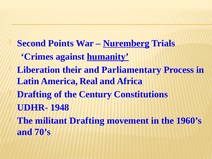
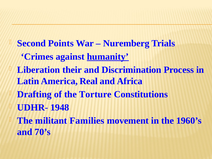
Nuremberg underline: present -> none
Parliamentary: Parliamentary -> Discrimination
Century: Century -> Torture
militant Drafting: Drafting -> Families
